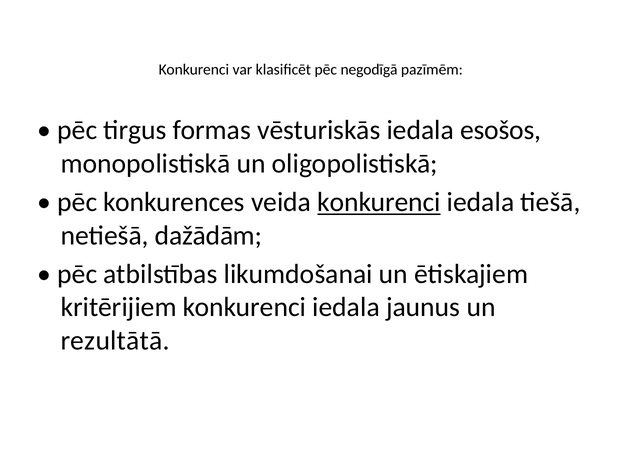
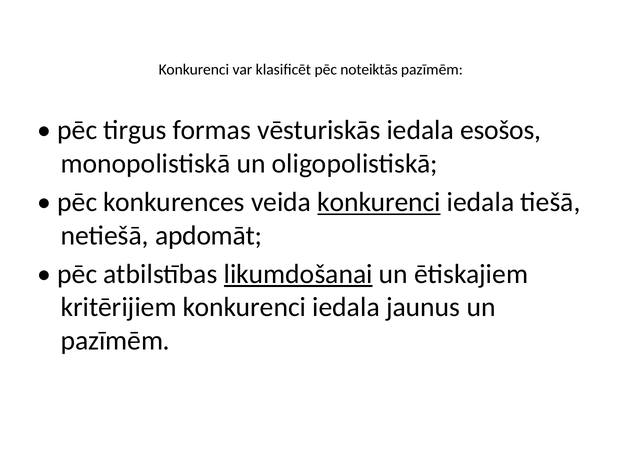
negodīgā: negodīgā -> noteiktās
dažādām: dažādām -> apdomāt
likumdošanai underline: none -> present
rezultātā at (115, 341): rezultātā -> pazīmēm
